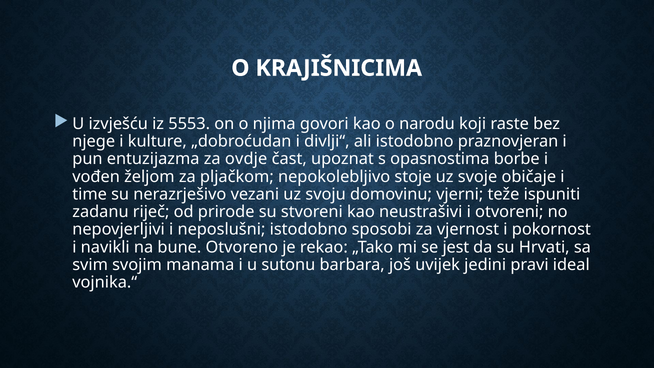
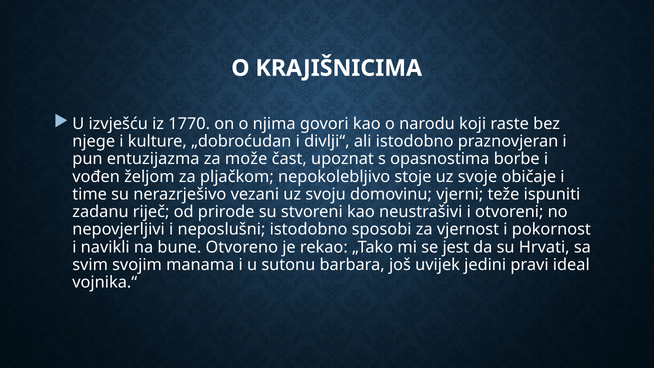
5553: 5553 -> 1770
ovdje: ovdje -> može
